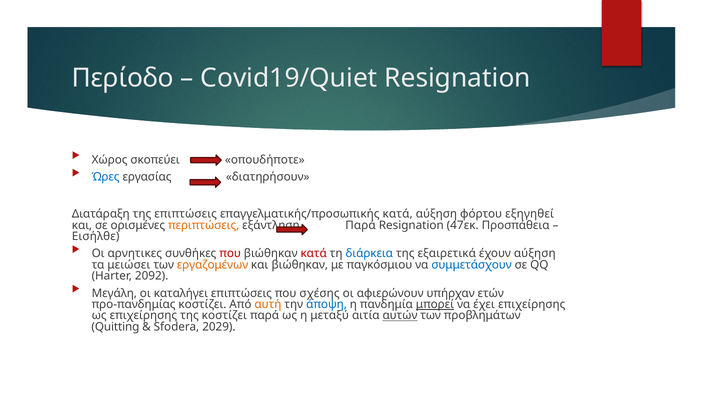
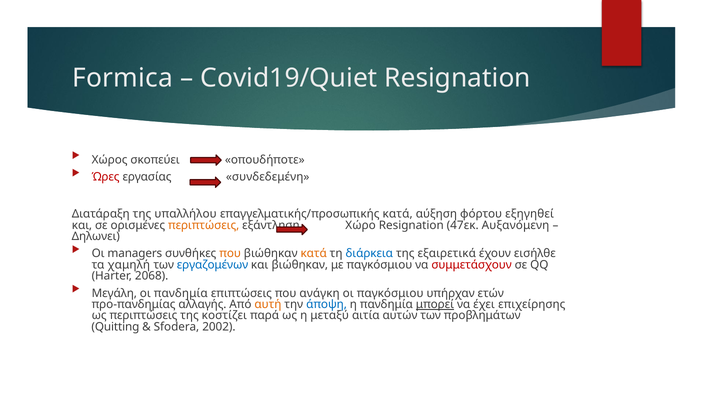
Περίοδο: Περίοδο -> Formica
Ώρες colour: blue -> red
διατηρήσουν: διατηρήσουν -> συνδεδεμένη
της επιπτώσεις: επιπτώσεις -> υπαλλήλου
Παρά at (361, 226): Παρά -> Χώρο
Προσπάθεια: Προσπάθεια -> Αυξανόμενη
Εισήλθε: Εισήλθε -> Δηλωνει
αρνητικες: αρνητικες -> managers
που at (230, 254) colour: red -> orange
κατά at (314, 254) colour: red -> orange
έχουν αύξηση: αύξηση -> εισήλθε
μειώσει: μειώσει -> χαμηλή
εργαζομένων colour: orange -> blue
συμμετάσχουν colour: blue -> red
2092: 2092 -> 2068
οι καταλήγει: καταλήγει -> πανδημία
σχέσης: σχέσης -> ανάγκη
οι αφιερώνουν: αφιερώνουν -> παγκόσμιου
προ-πανδημίας κοστίζει: κοστίζει -> αλλαγής
ως επιχείρησης: επιχείρησης -> περιπτώσεις
αυτών underline: present -> none
2029: 2029 -> 2002
